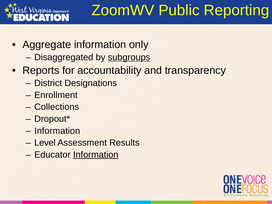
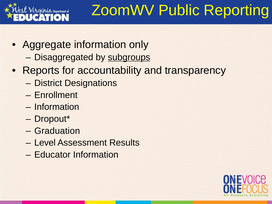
Collections at (57, 107): Collections -> Information
Information at (57, 131): Information -> Graduation
Information at (96, 155) underline: present -> none
